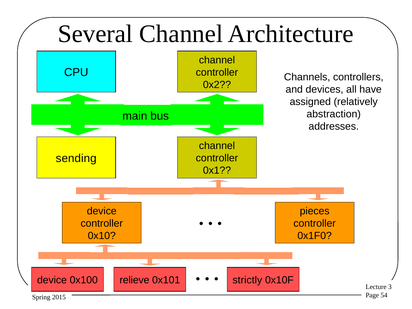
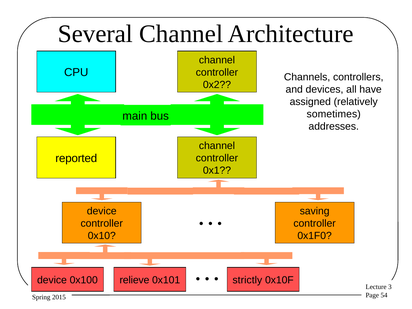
abstraction: abstraction -> sometimes
sending: sending -> reported
pieces: pieces -> saving
